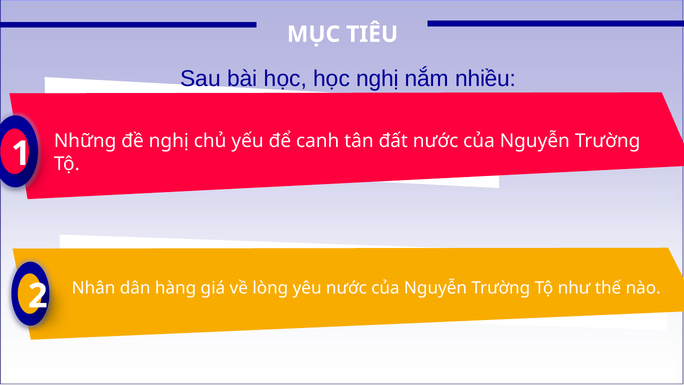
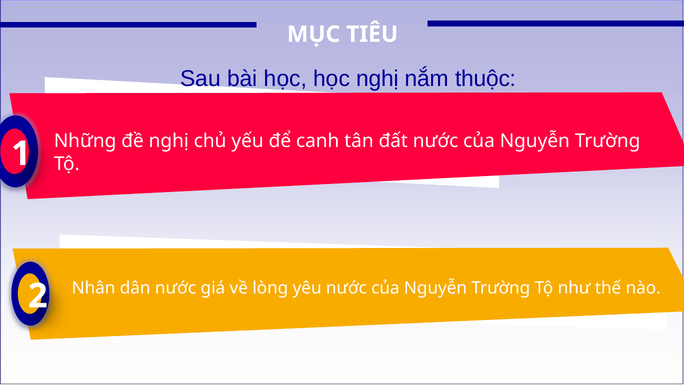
nhiều: nhiều -> thuộc
dân hàng: hàng -> nước
